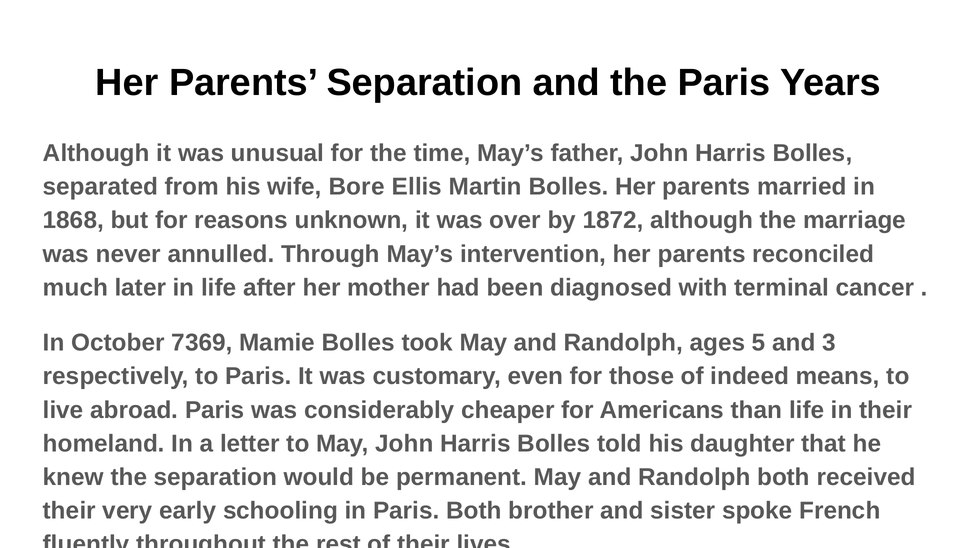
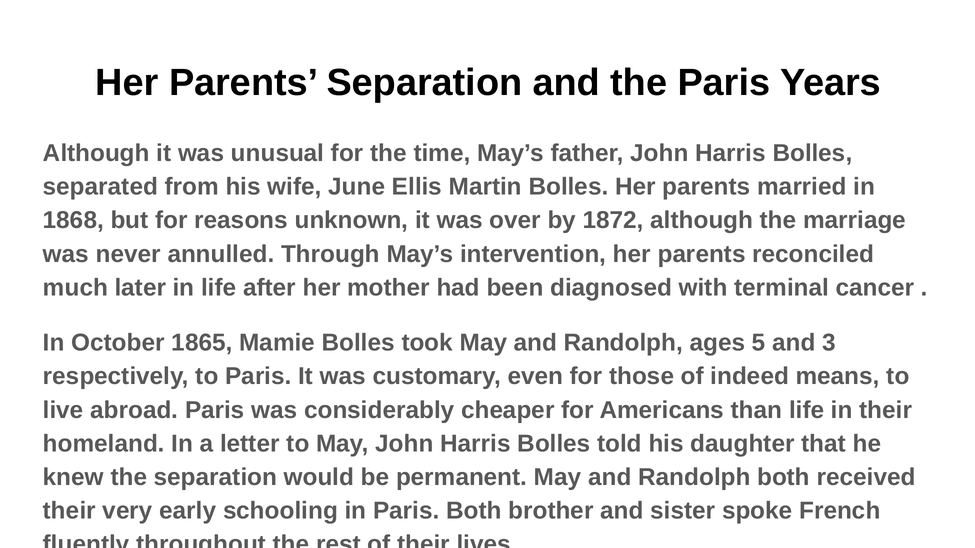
Bore: Bore -> June
7369: 7369 -> 1865
